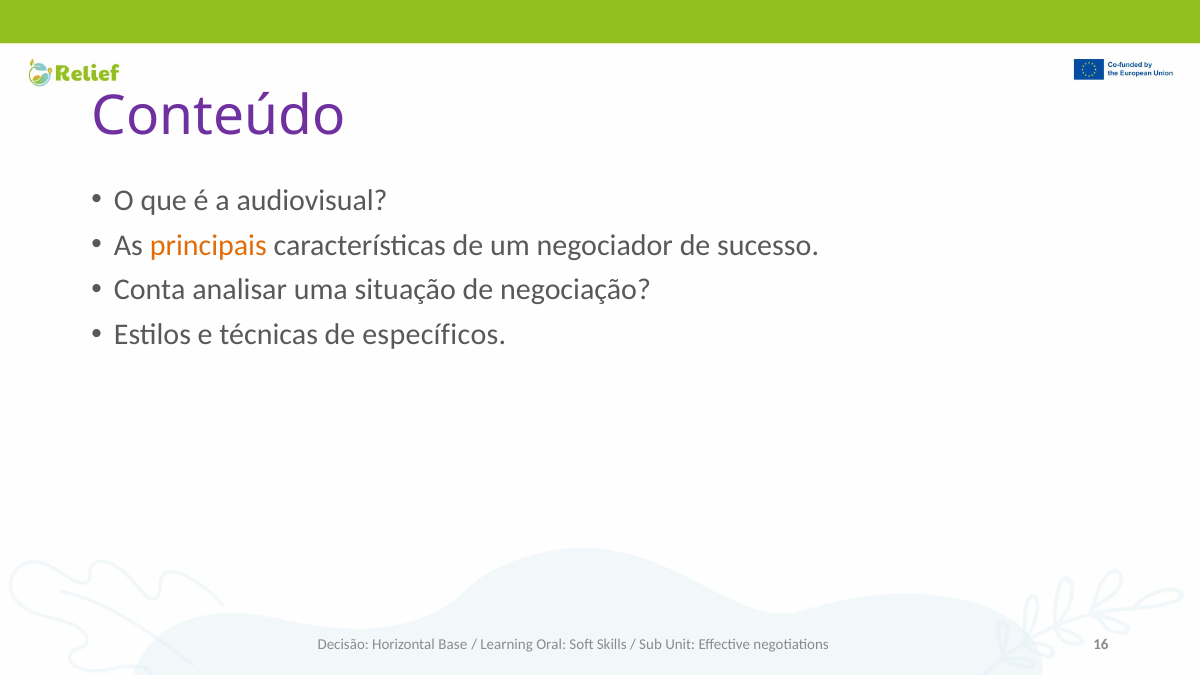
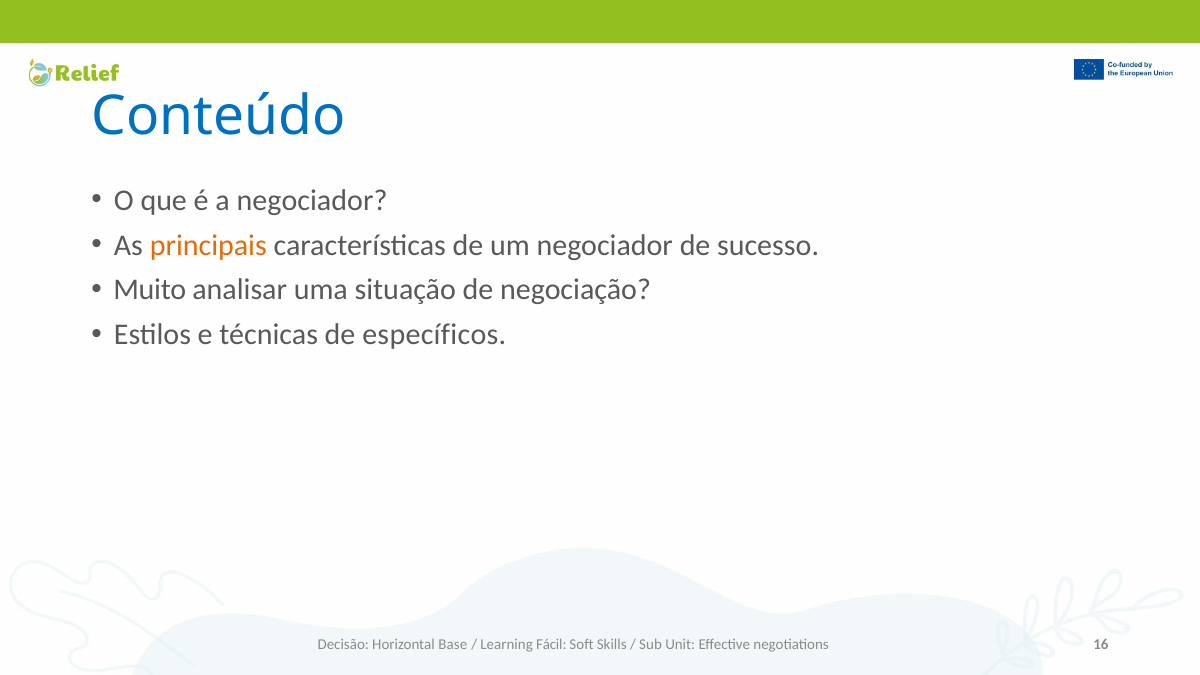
Conteúdo colour: purple -> blue
a audiovisual: audiovisual -> negociador
Conta: Conta -> Muito
Oral: Oral -> Fácil
